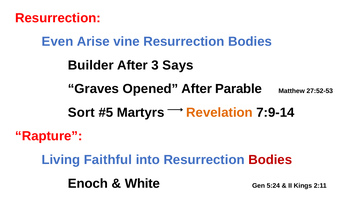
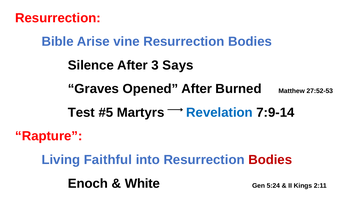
Even: Even -> Bible
Builder: Builder -> Silence
Parable: Parable -> Burned
Sort: Sort -> Test
Revelation colour: orange -> blue
